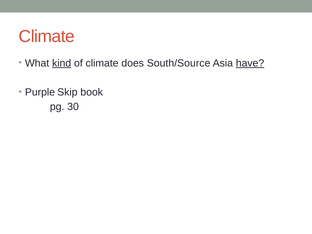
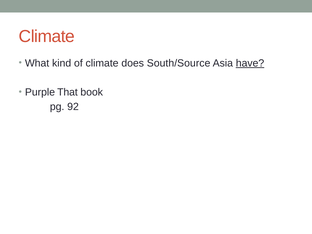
kind underline: present -> none
Skip: Skip -> That
30: 30 -> 92
